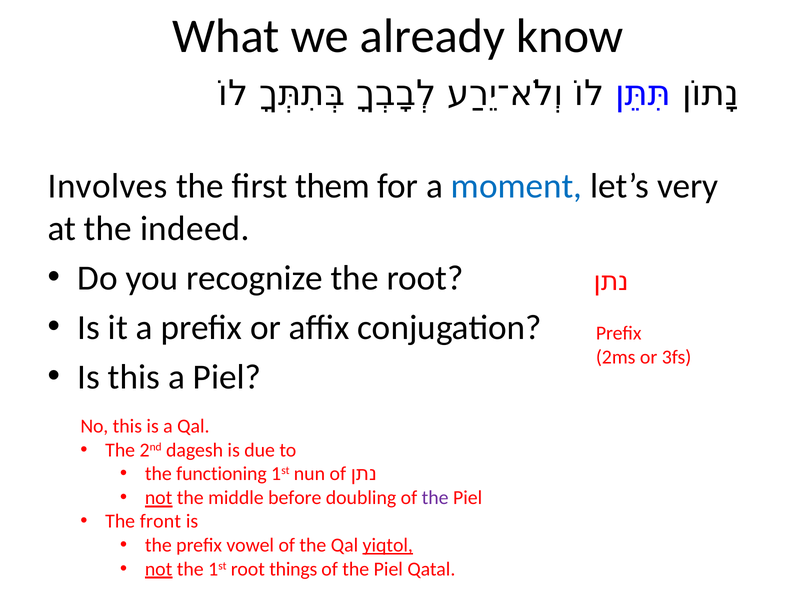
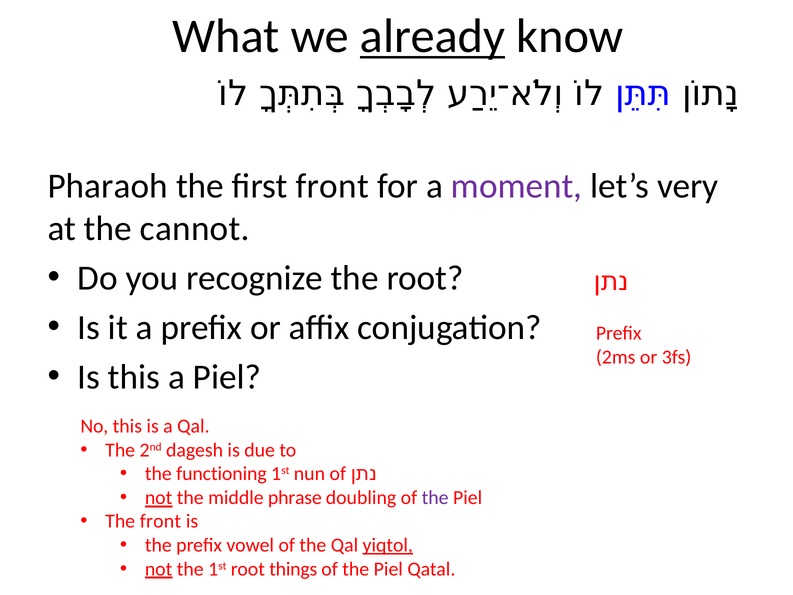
already underline: none -> present
Involves: Involves -> Pharaoh
first them: them -> front
moment colour: blue -> purple
indeed: indeed -> cannot
before: before -> phrase
